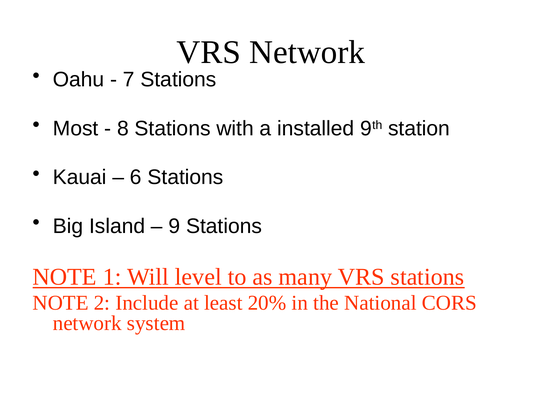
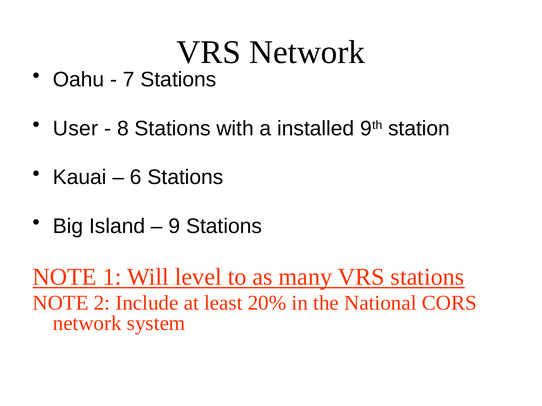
Most: Most -> User
